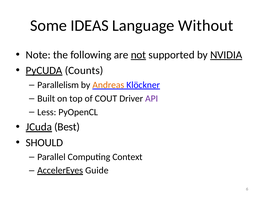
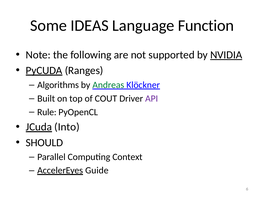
Without: Without -> Function
not underline: present -> none
Counts: Counts -> Ranges
Parallelism: Parallelism -> Algorithms
Andreas colour: orange -> green
Less: Less -> Rule
Best: Best -> Into
